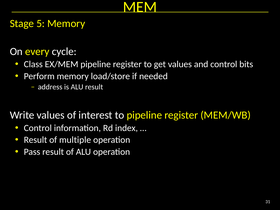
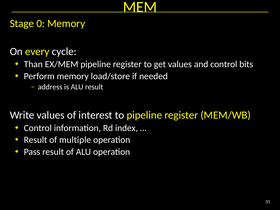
5: 5 -> 0
Class: Class -> Than
